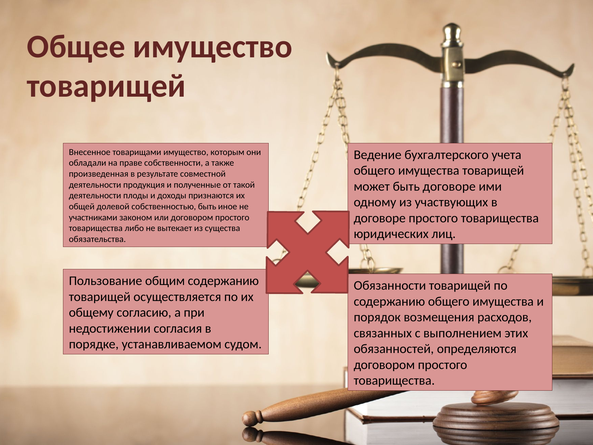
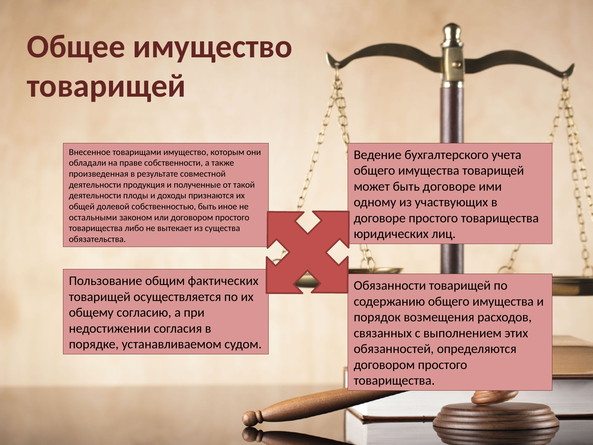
участниками: участниками -> остальными
общим содержанию: содержанию -> фактических
